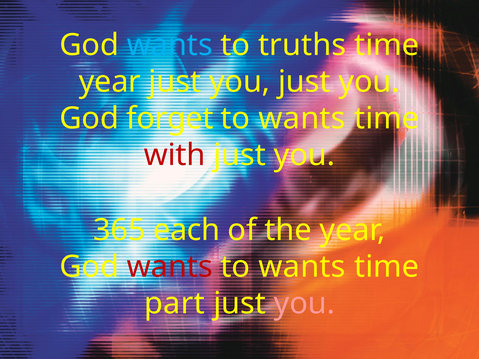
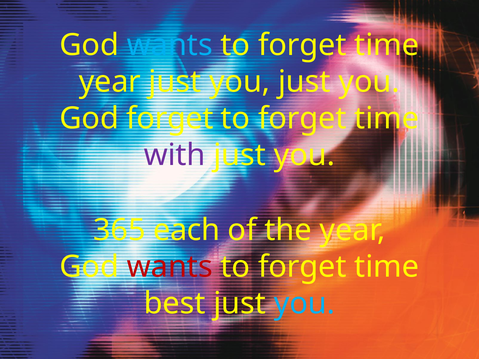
truths at (302, 45): truths -> forget
wants at (302, 118): wants -> forget
with colour: red -> purple
wants at (302, 267): wants -> forget
part: part -> best
you at (304, 304) colour: pink -> light blue
